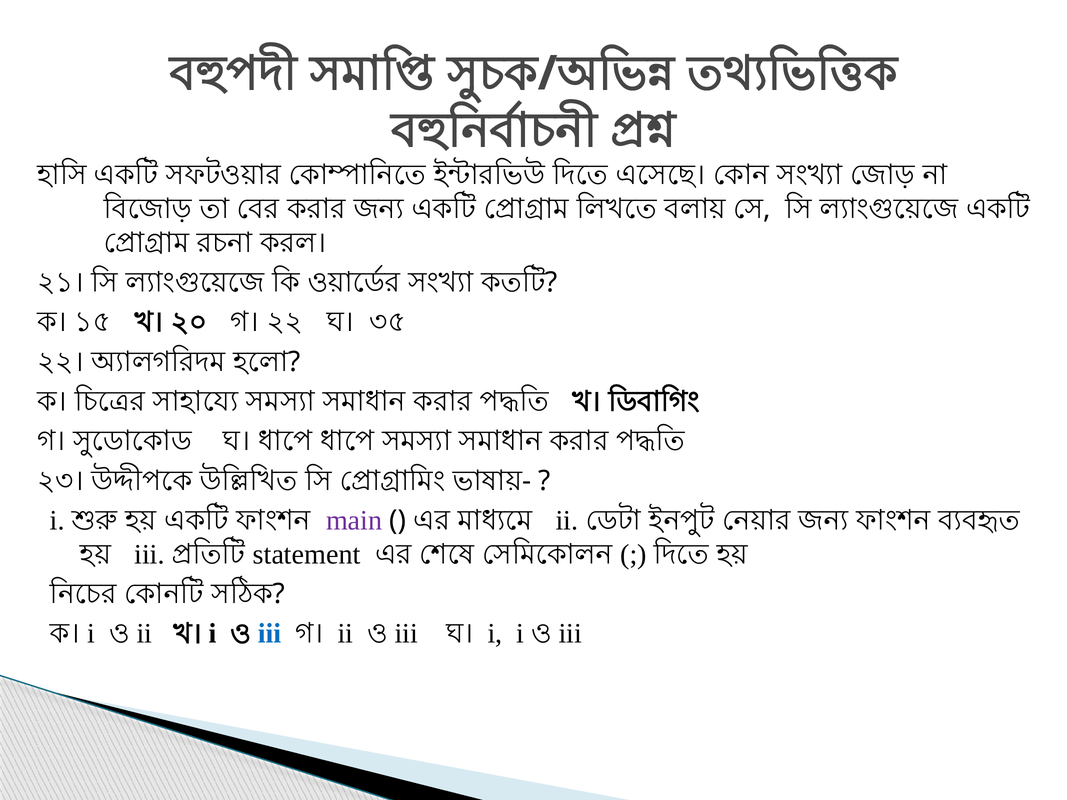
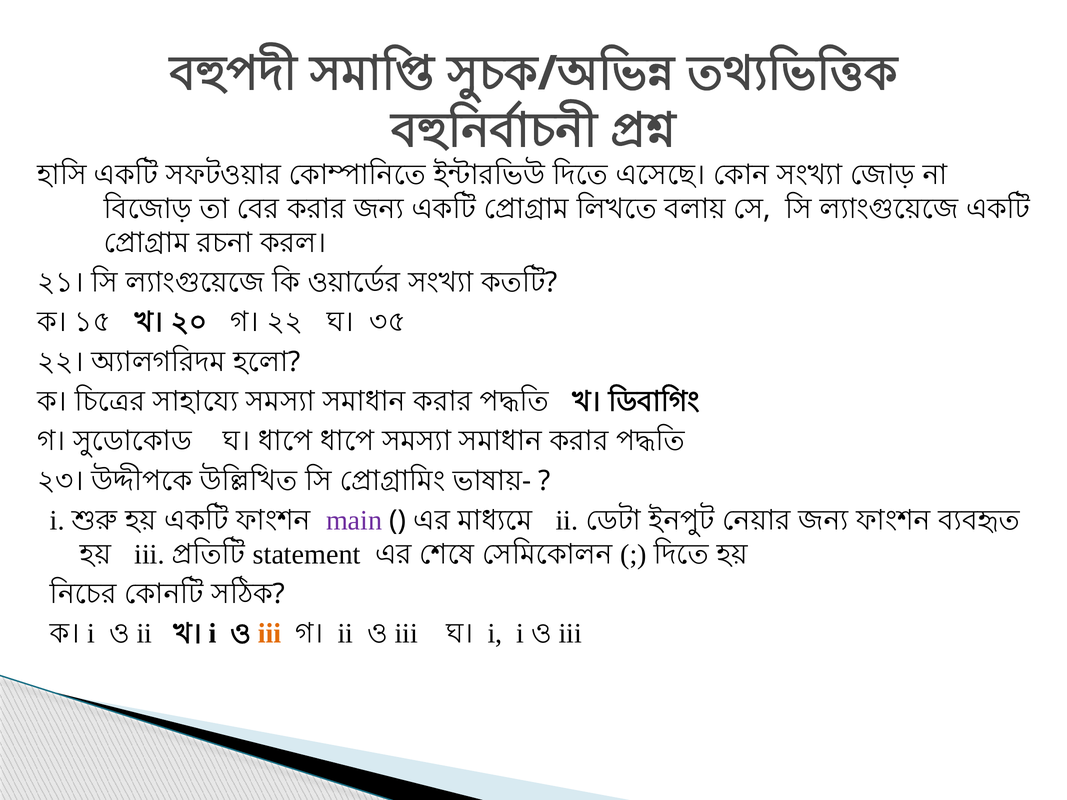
iii at (269, 634) colour: blue -> orange
